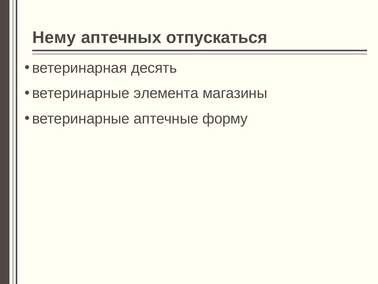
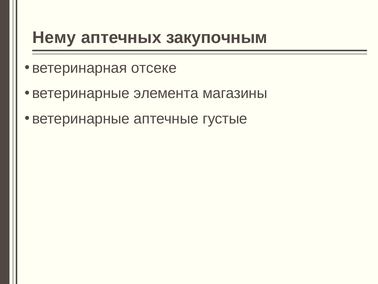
отпускаться: отпускаться -> закупочным
десять: десять -> отсеке
форму: форму -> густые
